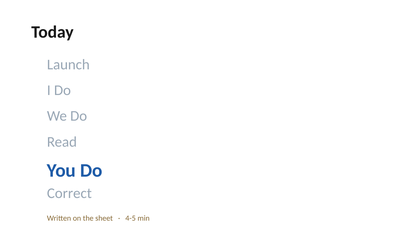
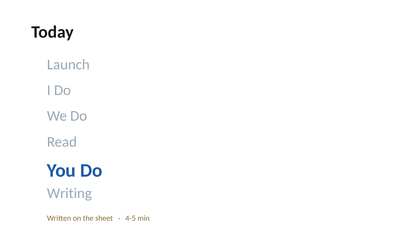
Correct: Correct -> Writing
